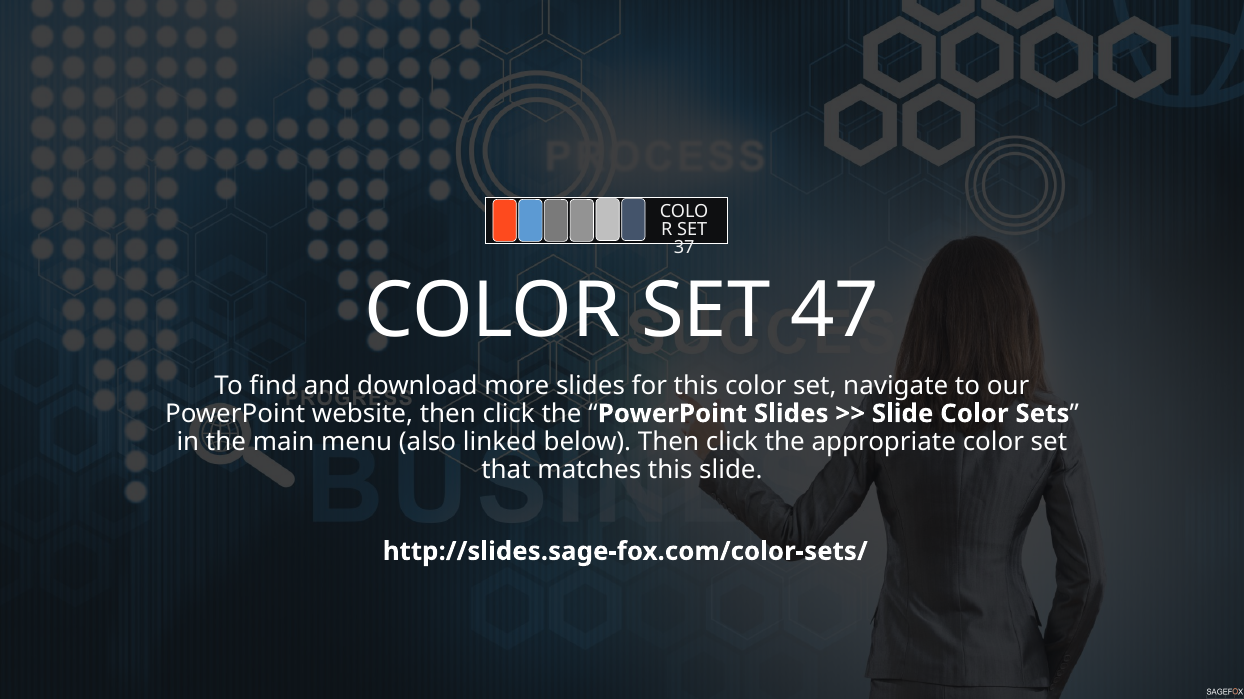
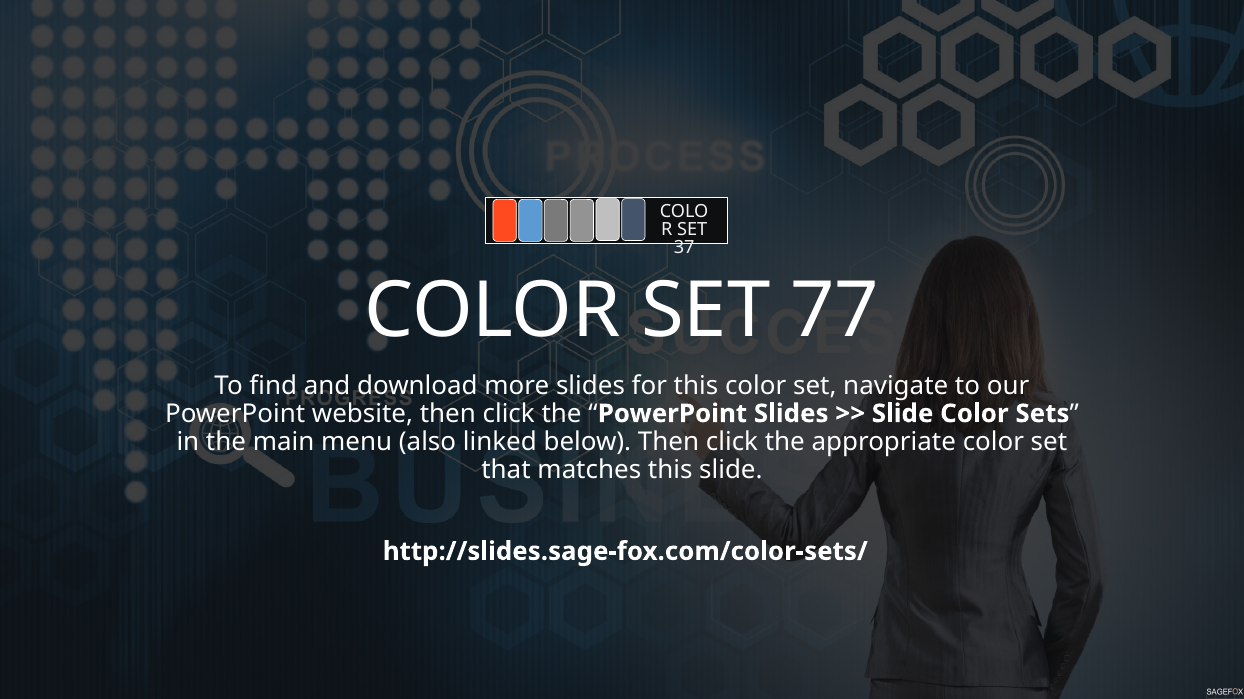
47: 47 -> 77
